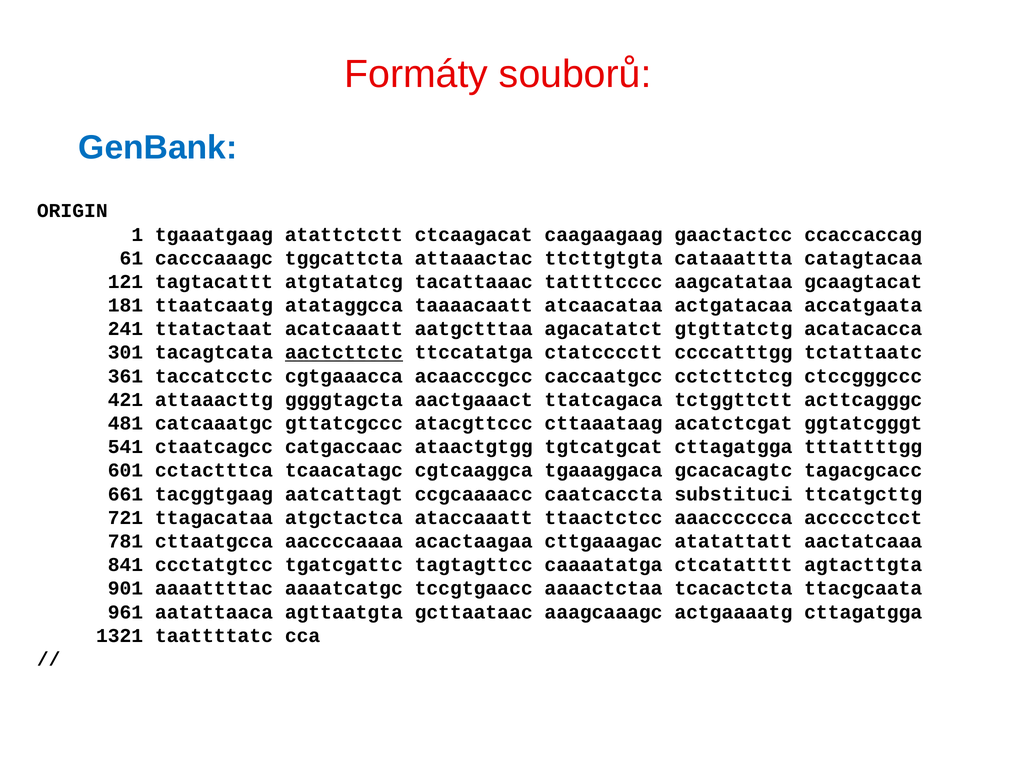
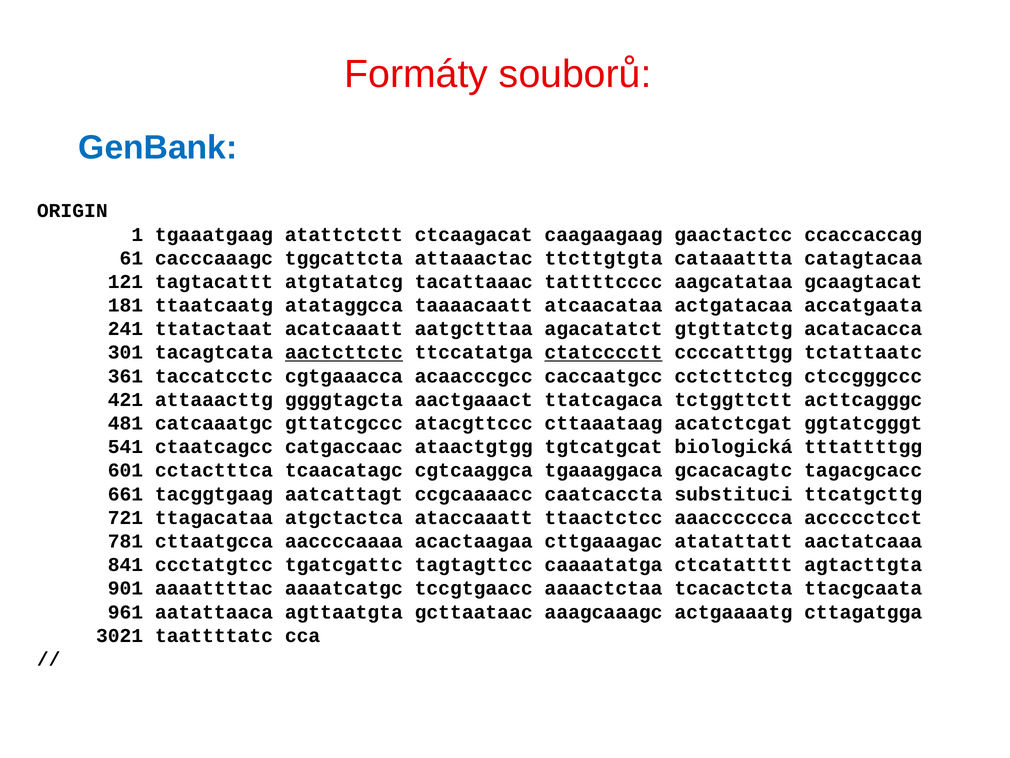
ctatcccctt underline: none -> present
tgtcatgcat cttagatgga: cttagatgga -> biologická
1321: 1321 -> 3021
